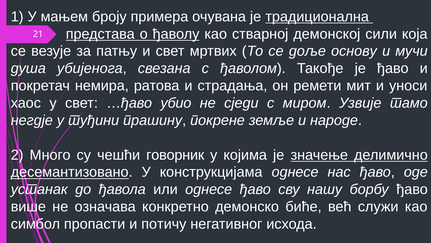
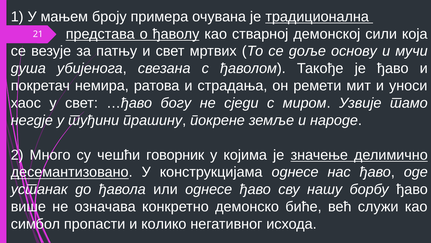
убио: убио -> богу
потичу: потичу -> колико
